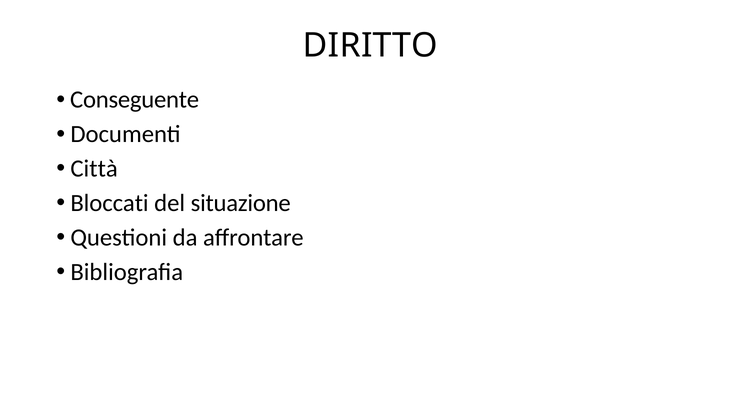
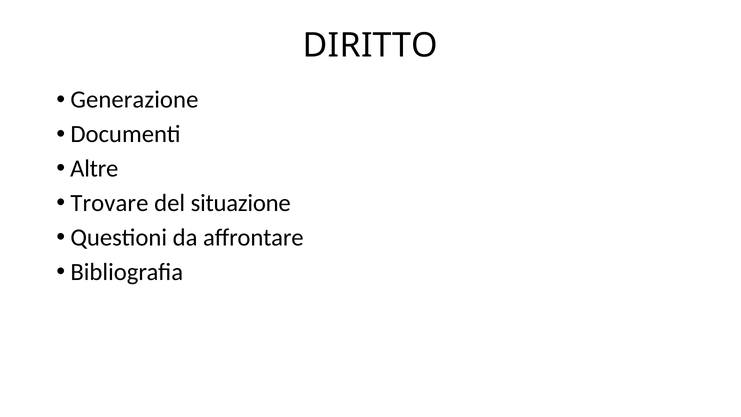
Conseguente: Conseguente -> Generazione
Città: Città -> Altre
Bloccati: Bloccati -> Trovare
